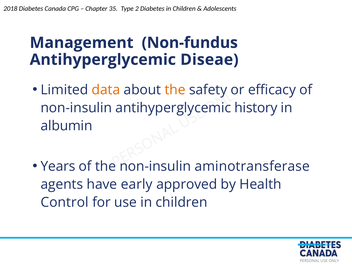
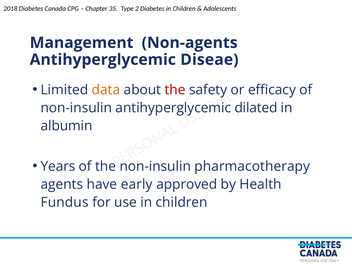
Non-fundus: Non-fundus -> Non-agents
the at (175, 90) colour: orange -> red
history: history -> dilated
aminotransferase: aminotransferase -> pharmacotherapy
Control: Control -> Fundus
